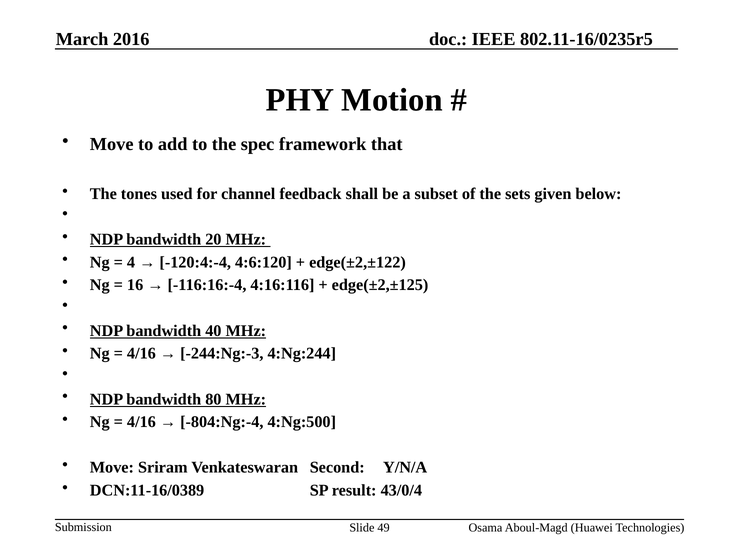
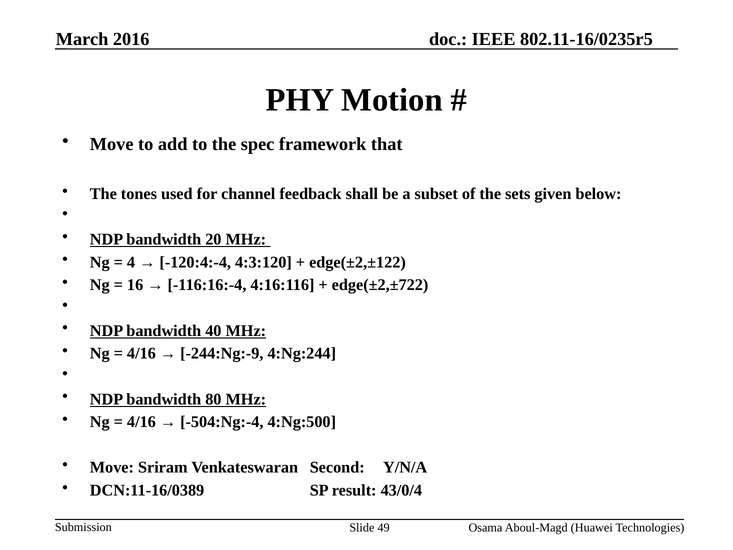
4:6:120: 4:6:120 -> 4:3:120
edge(±2,±125: edge(±2,±125 -> edge(±2,±722
-244:Ng:-3: -244:Ng:-3 -> -244:Ng:-9
-804:Ng:-4: -804:Ng:-4 -> -504:Ng:-4
